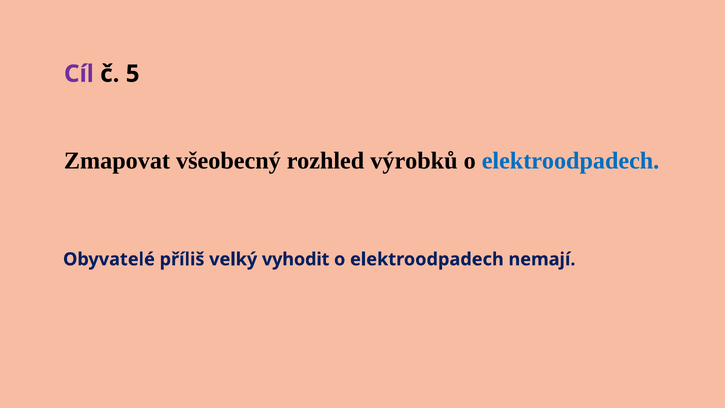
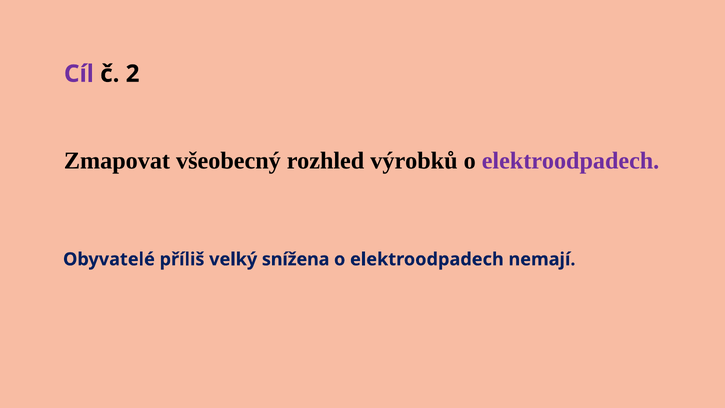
5: 5 -> 2
elektroodpadech at (571, 161) colour: blue -> purple
vyhodit: vyhodit -> snížena
